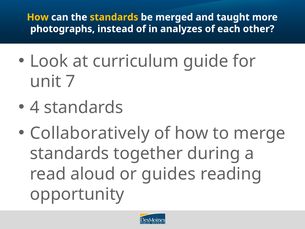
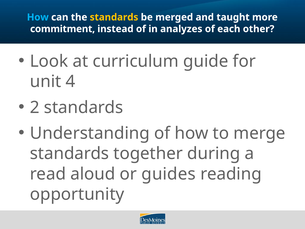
How at (38, 17) colour: yellow -> light blue
photographs: photographs -> commitment
7: 7 -> 4
4: 4 -> 2
Collaboratively: Collaboratively -> Understanding
